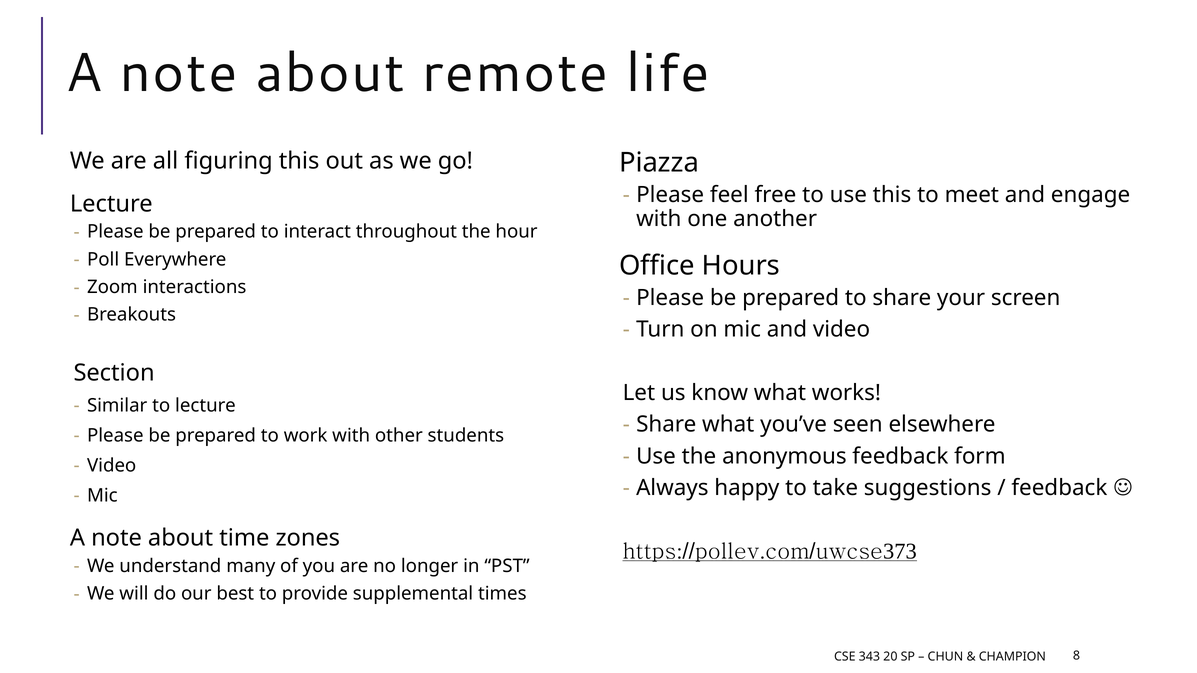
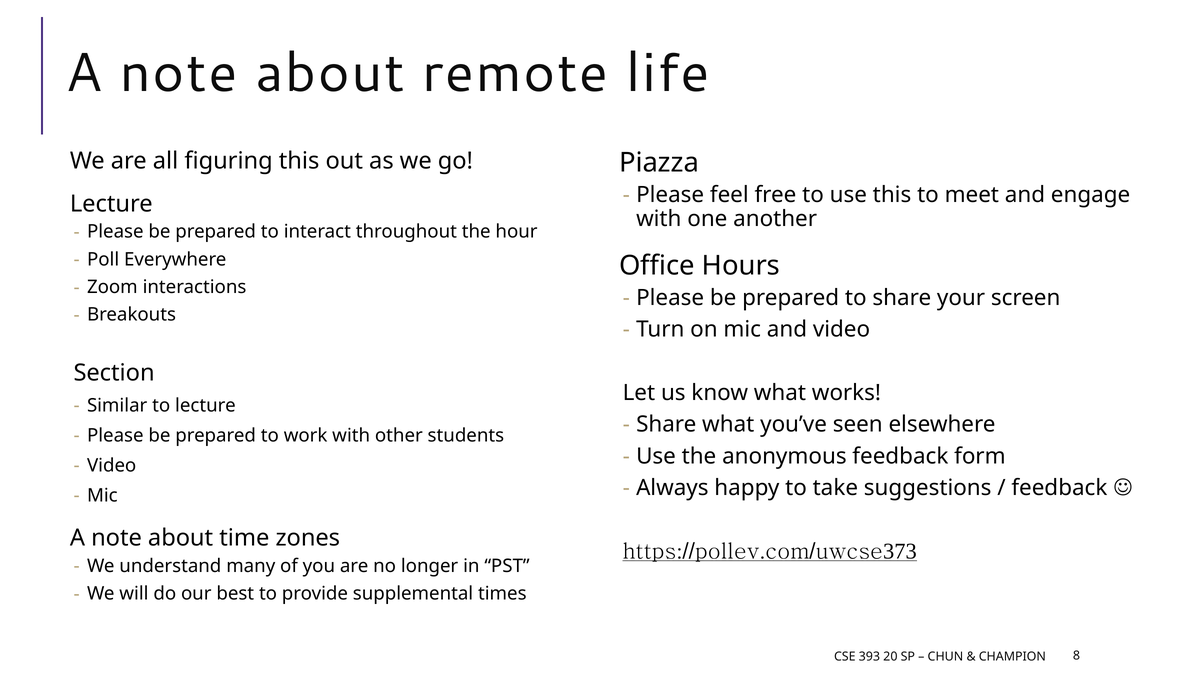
343: 343 -> 393
